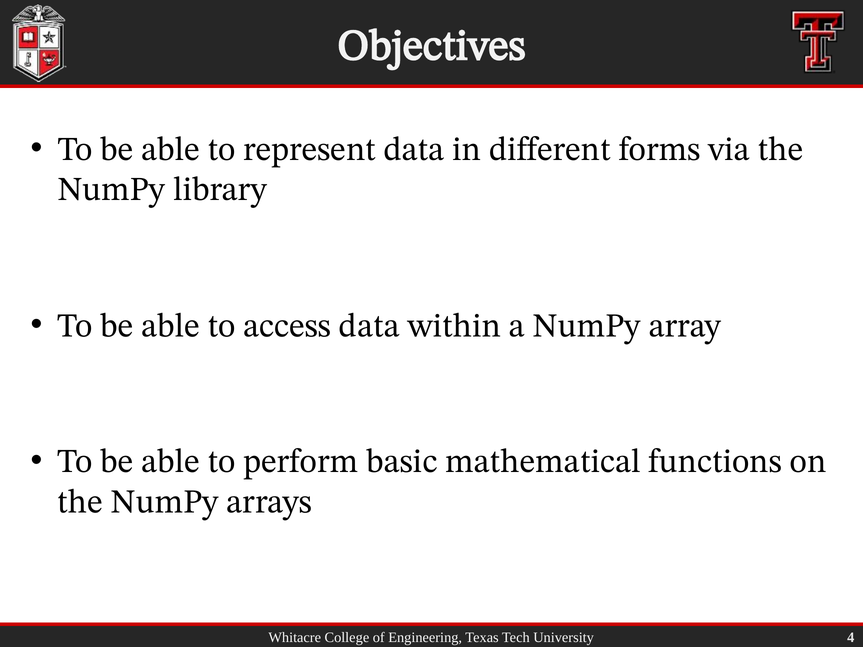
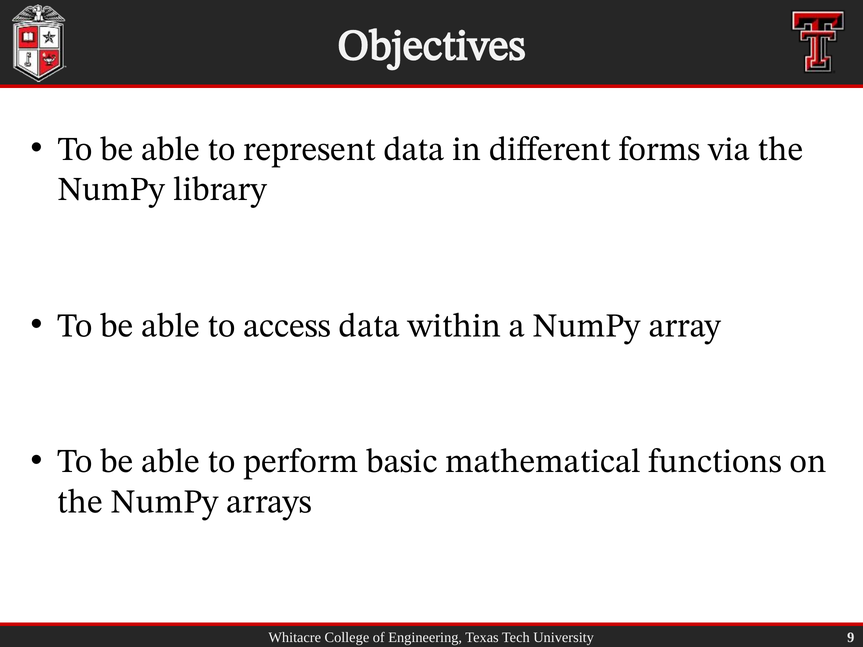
4: 4 -> 9
